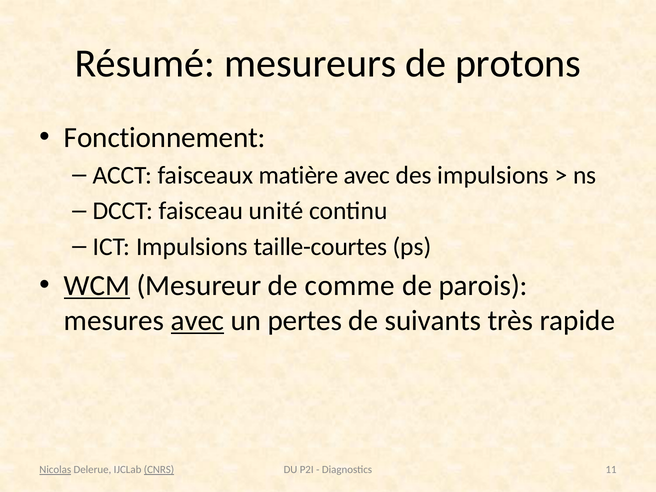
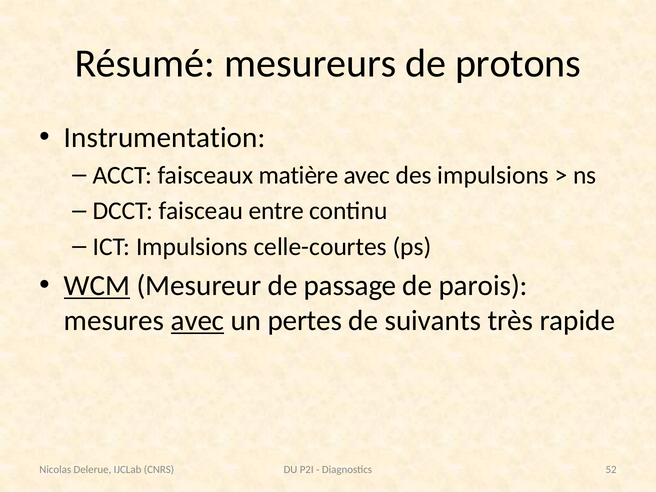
Fonctionnement: Fonctionnement -> Instrumentation
unité: unité -> entre
taille-courtes: taille-courtes -> celle-courtes
comme: comme -> passage
11: 11 -> 52
Nicolas underline: present -> none
CNRS underline: present -> none
